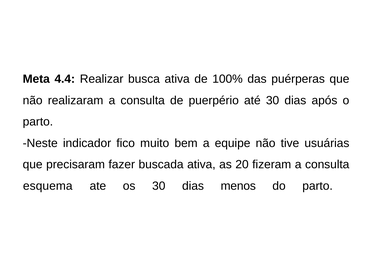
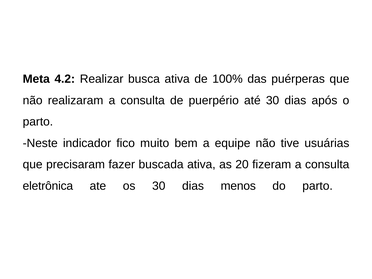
4.4: 4.4 -> 4.2
esquema: esquema -> eletrônica
